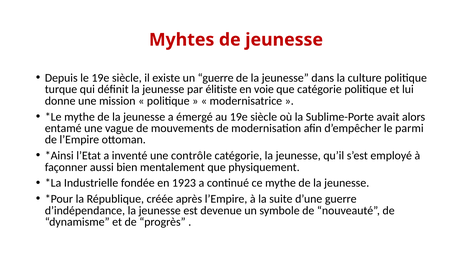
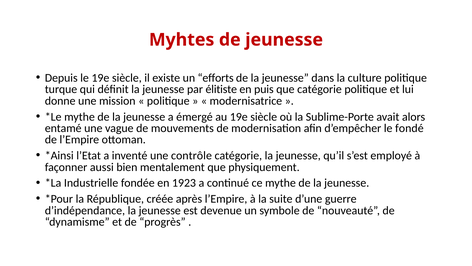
un guerre: guerre -> efforts
voie: voie -> puis
parmi: parmi -> fondé
